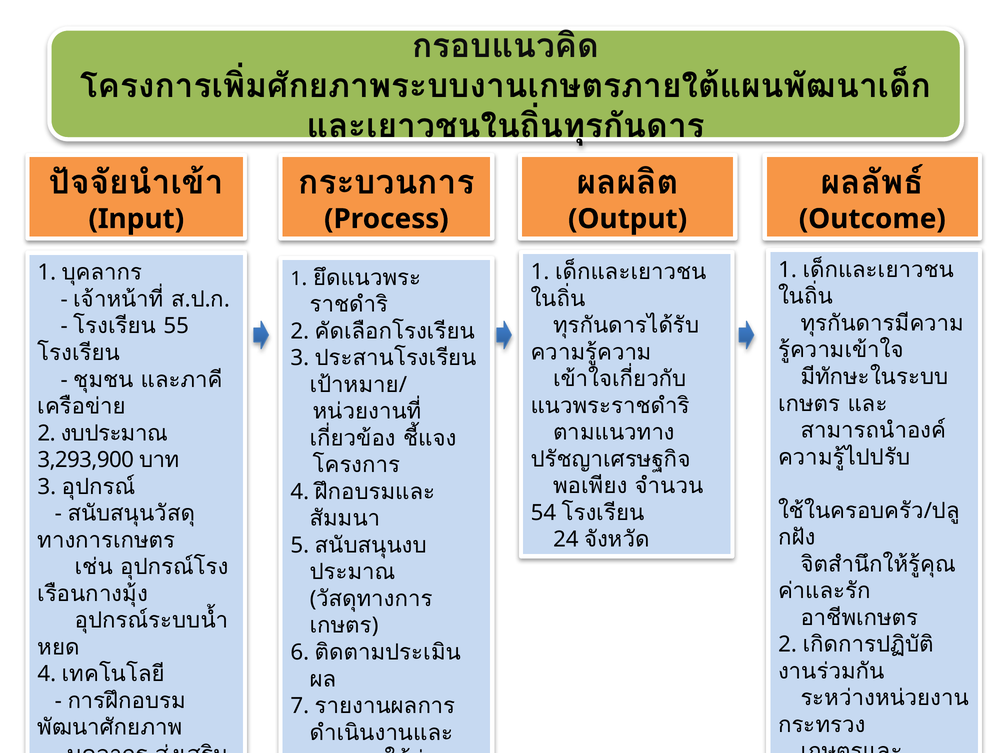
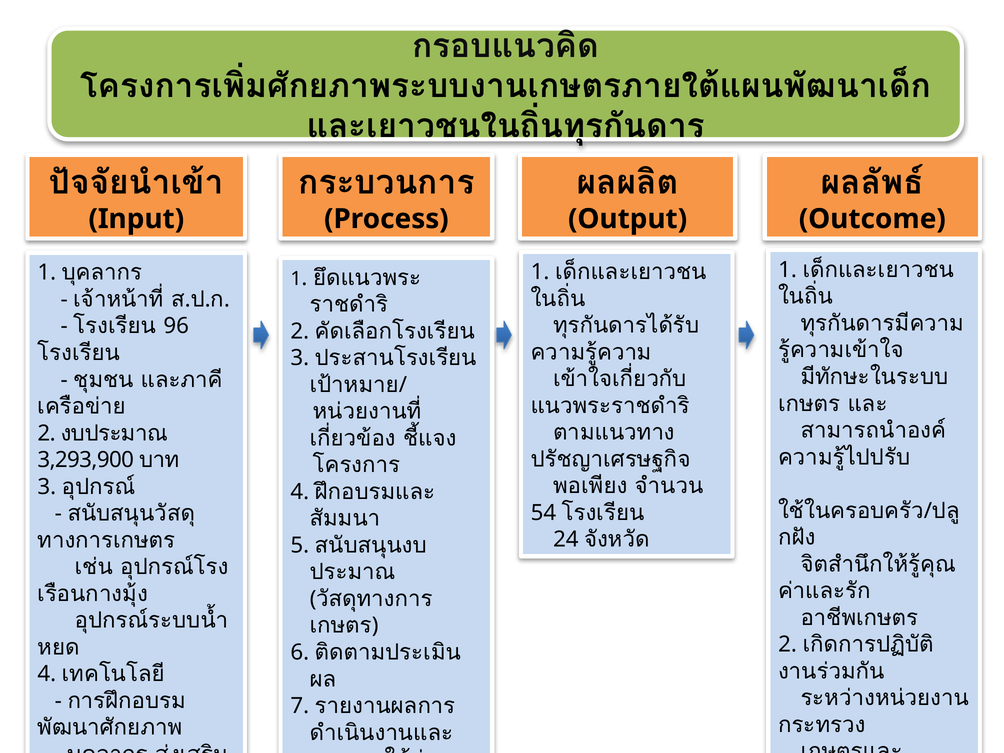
55: 55 -> 96
